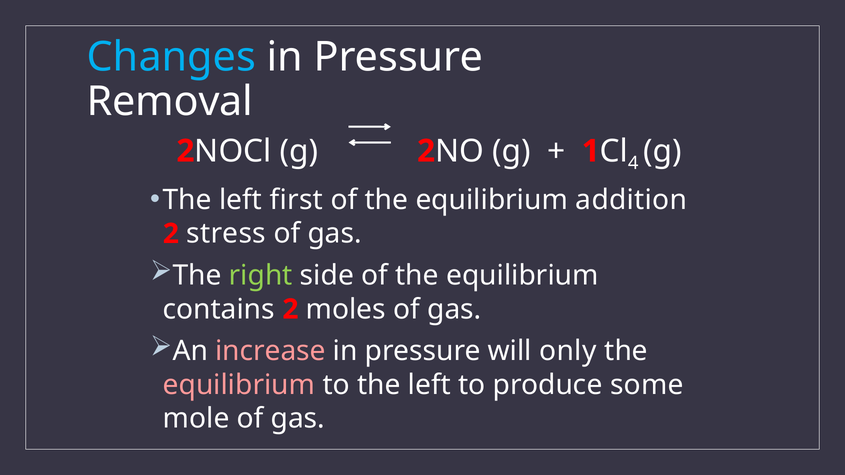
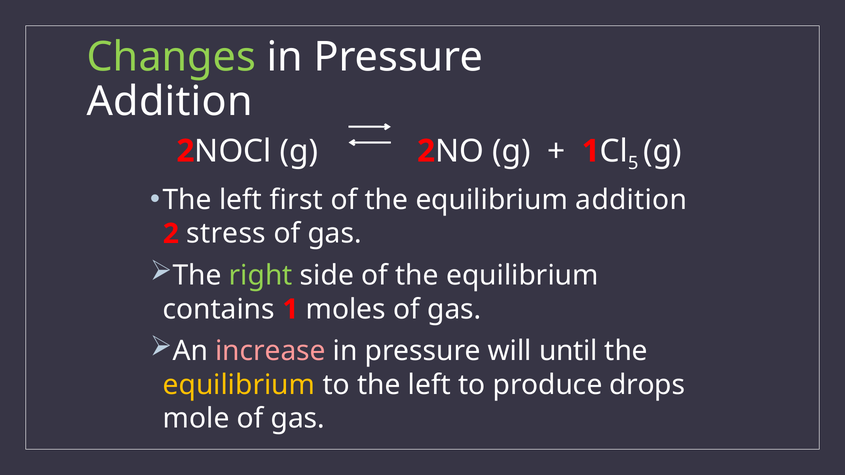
Changes colour: light blue -> light green
Removal at (170, 102): Removal -> Addition
4: 4 -> 5
contains 2: 2 -> 1
only: only -> until
equilibrium at (239, 385) colour: pink -> yellow
some: some -> drops
